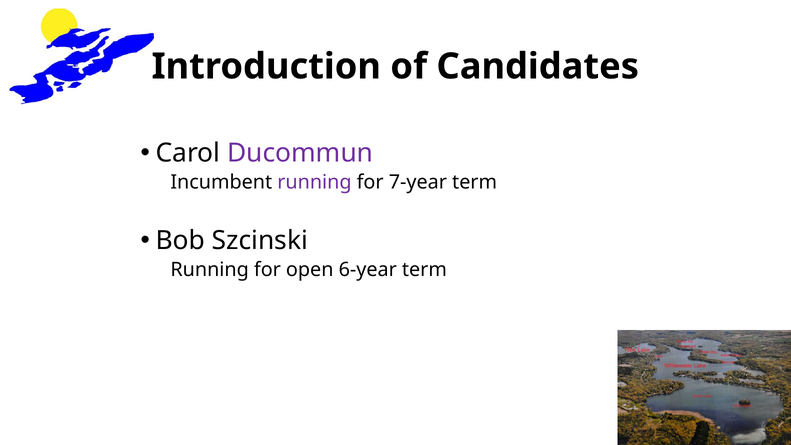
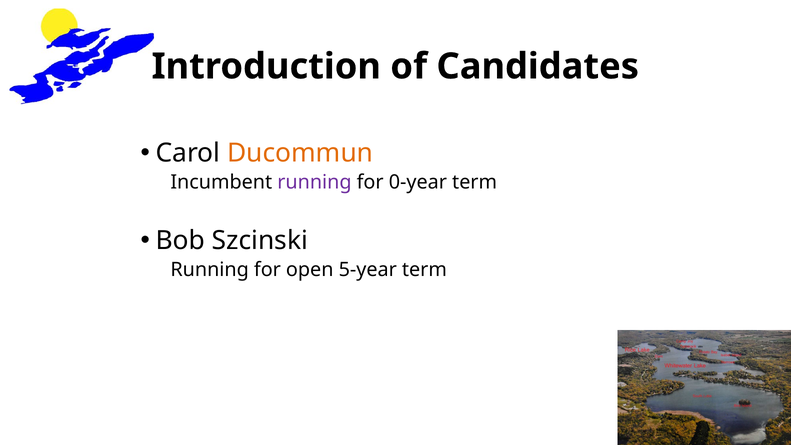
Ducommun colour: purple -> orange
7-year: 7-year -> 0-year
6-year: 6-year -> 5-year
